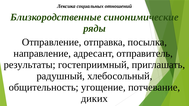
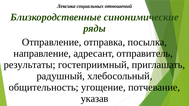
диких: диких -> указав
